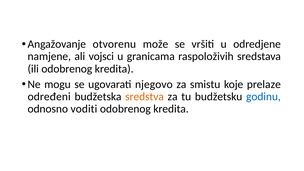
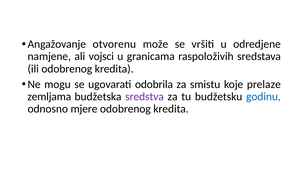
njegovo: njegovo -> odobrila
određeni: određeni -> zemljama
sredstva colour: orange -> purple
voditi: voditi -> mjere
